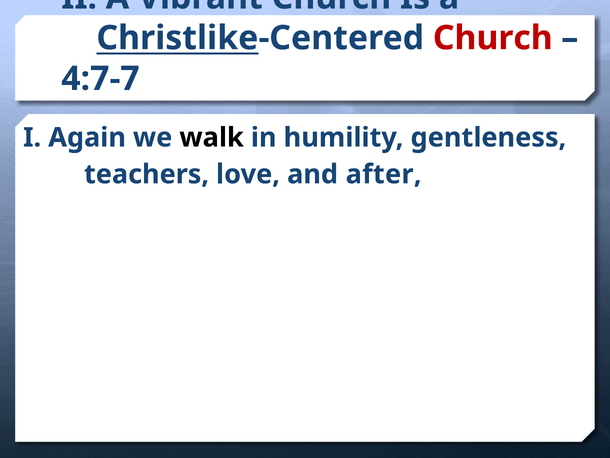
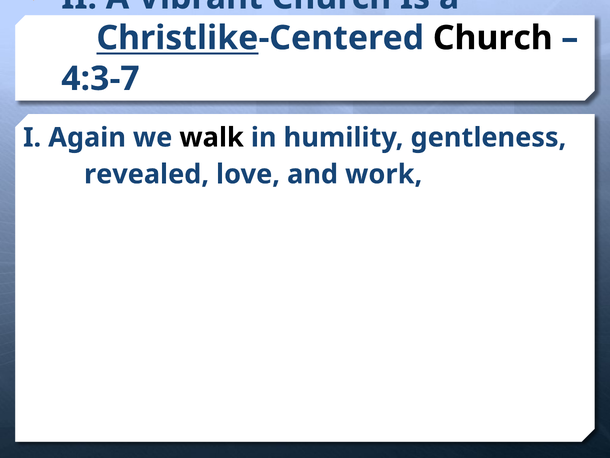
Church at (493, 38) colour: red -> black
4:7-7: 4:7-7 -> 4:3-7
teachers: teachers -> revealed
after: after -> work
